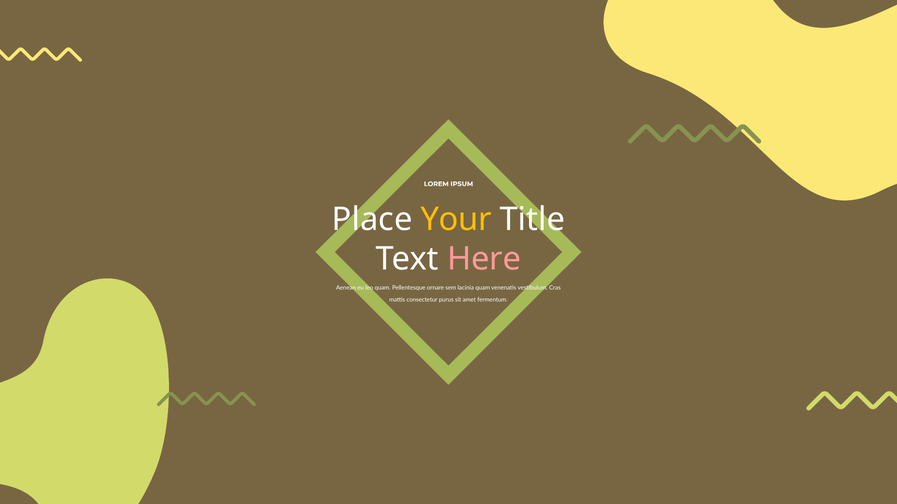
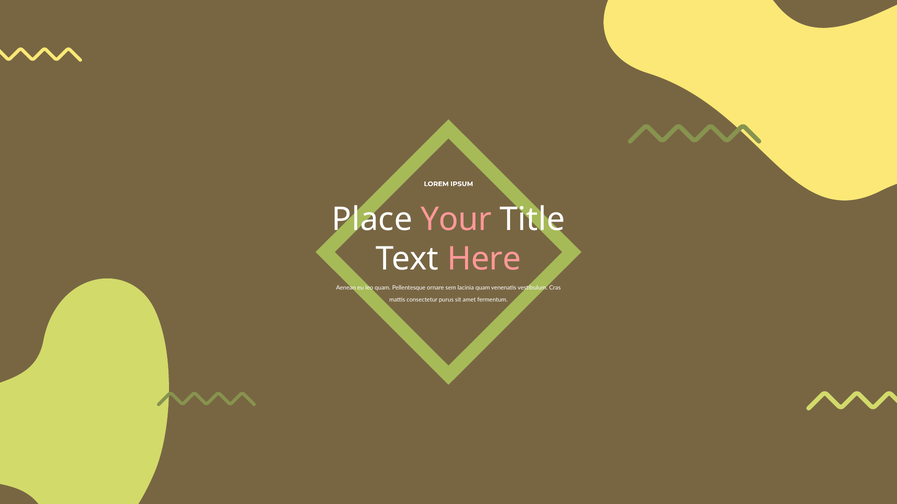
Your colour: yellow -> pink
